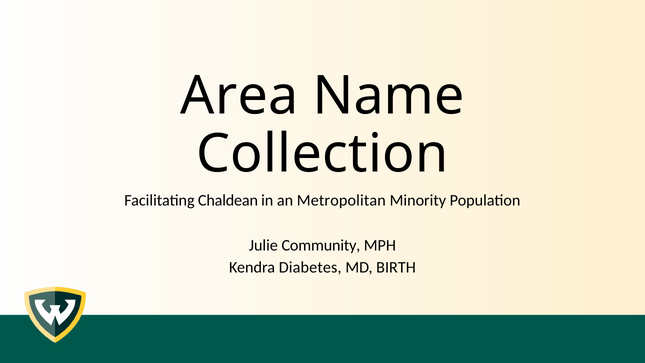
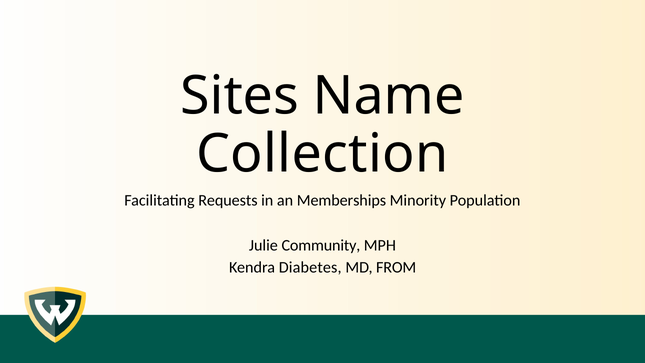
Area: Area -> Sites
Chaldean: Chaldean -> Requests
Metropolitan: Metropolitan -> Memberships
BIRTH: BIRTH -> FROM
